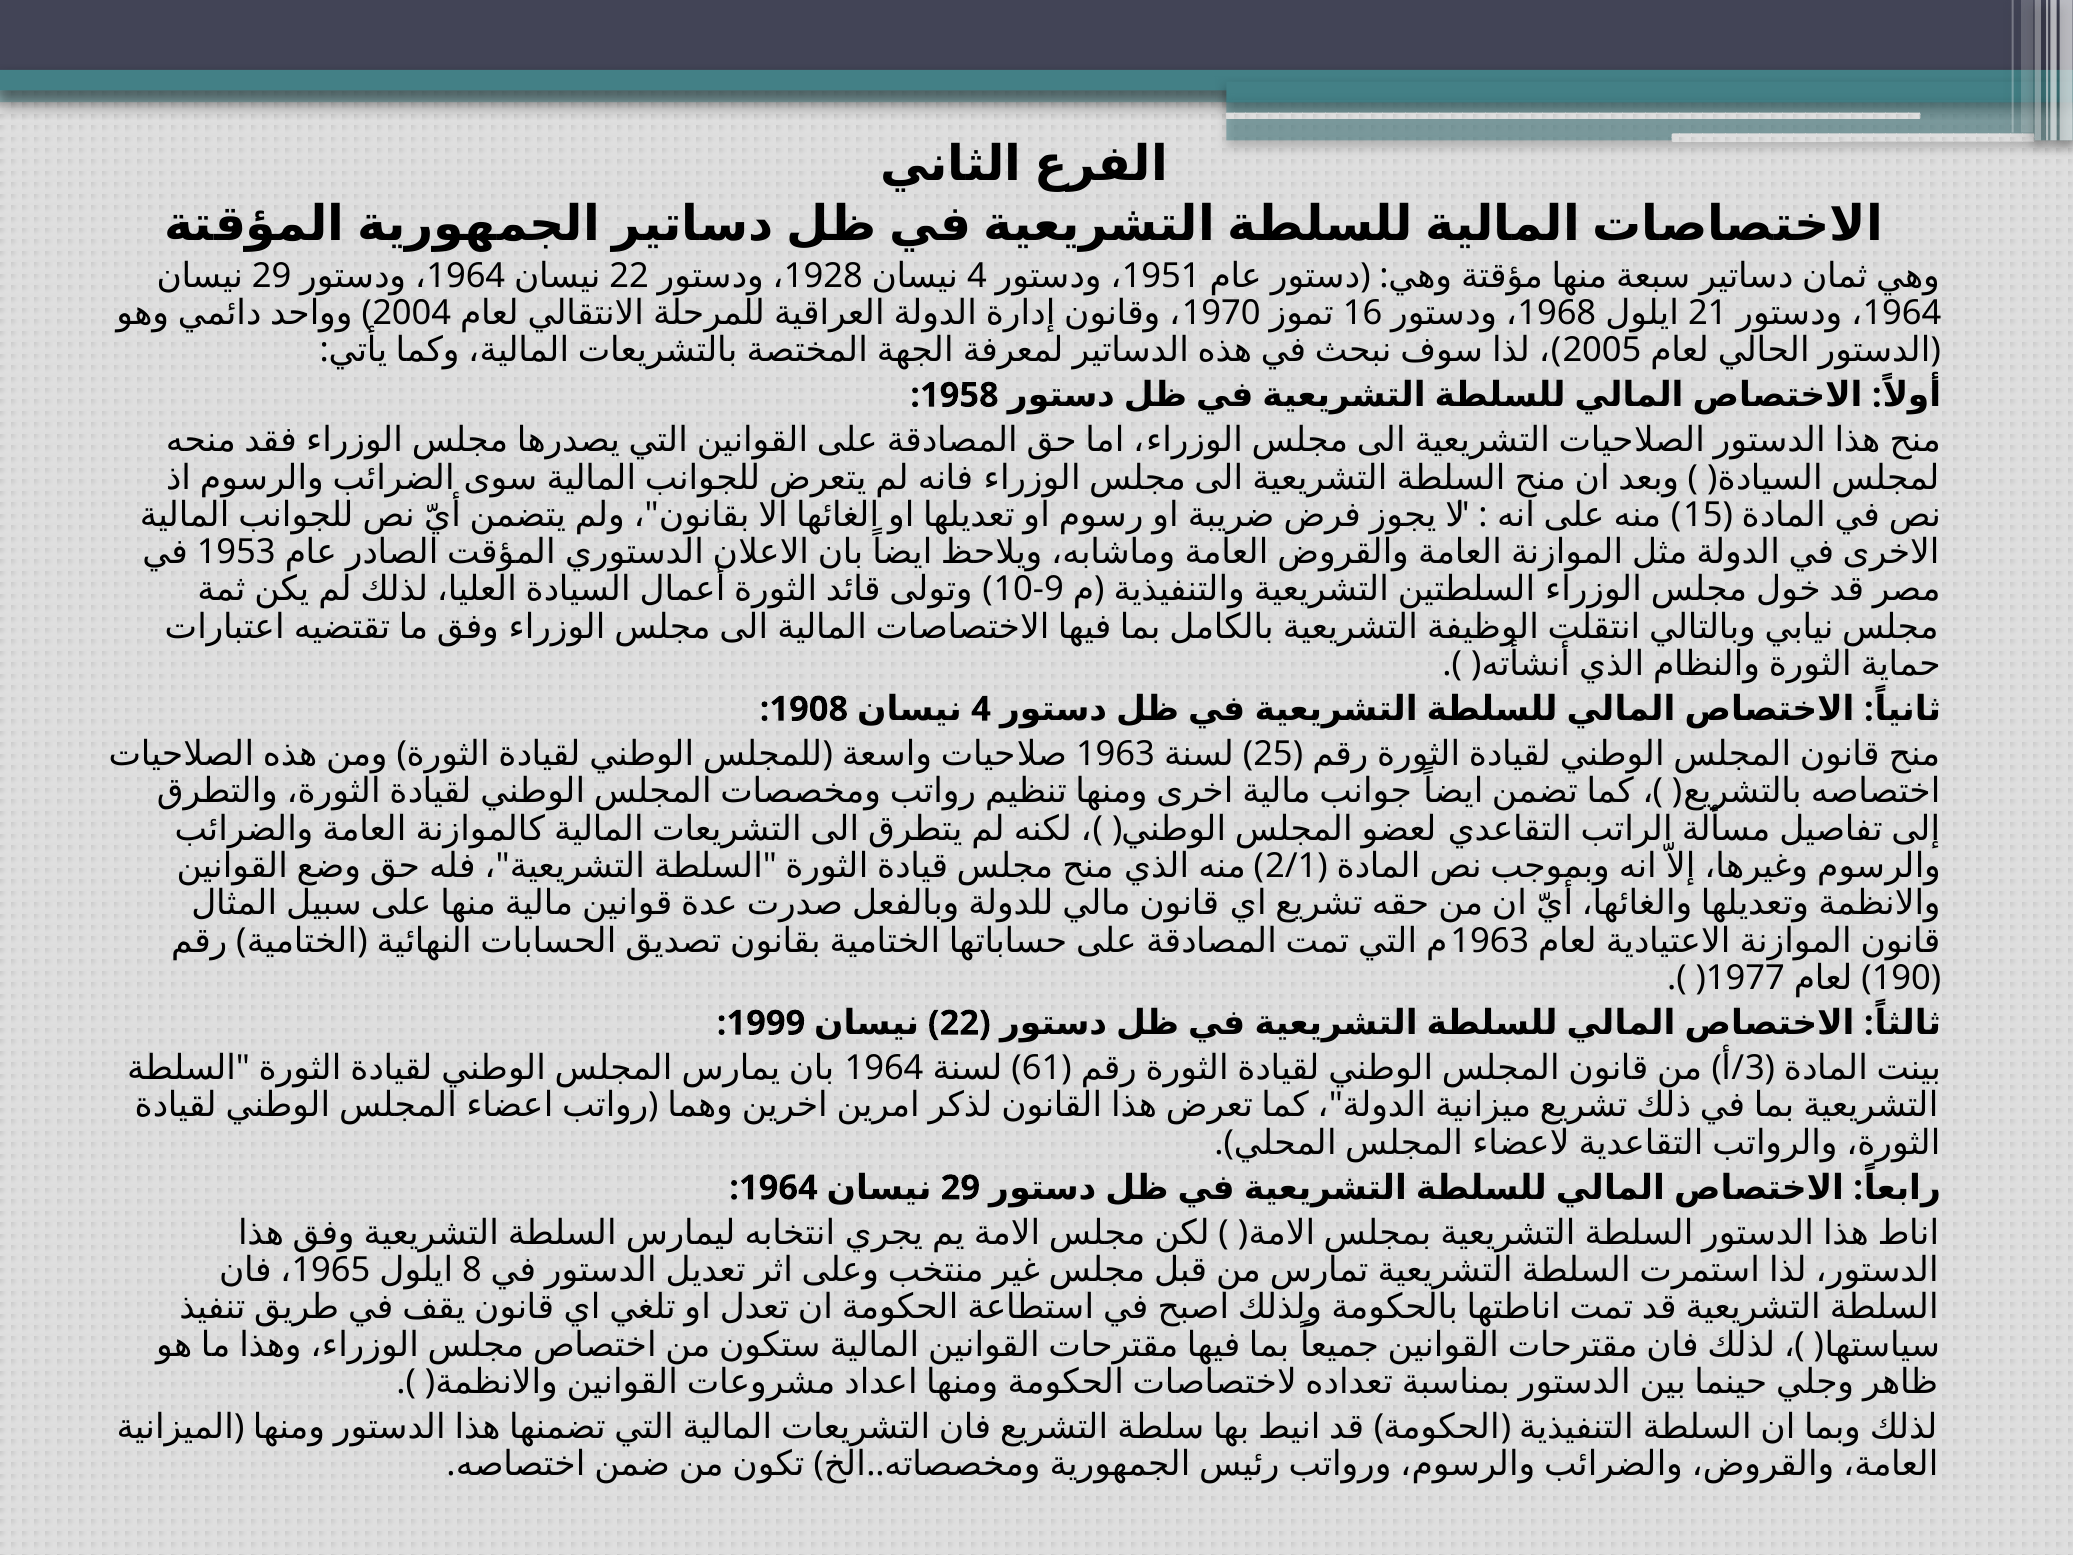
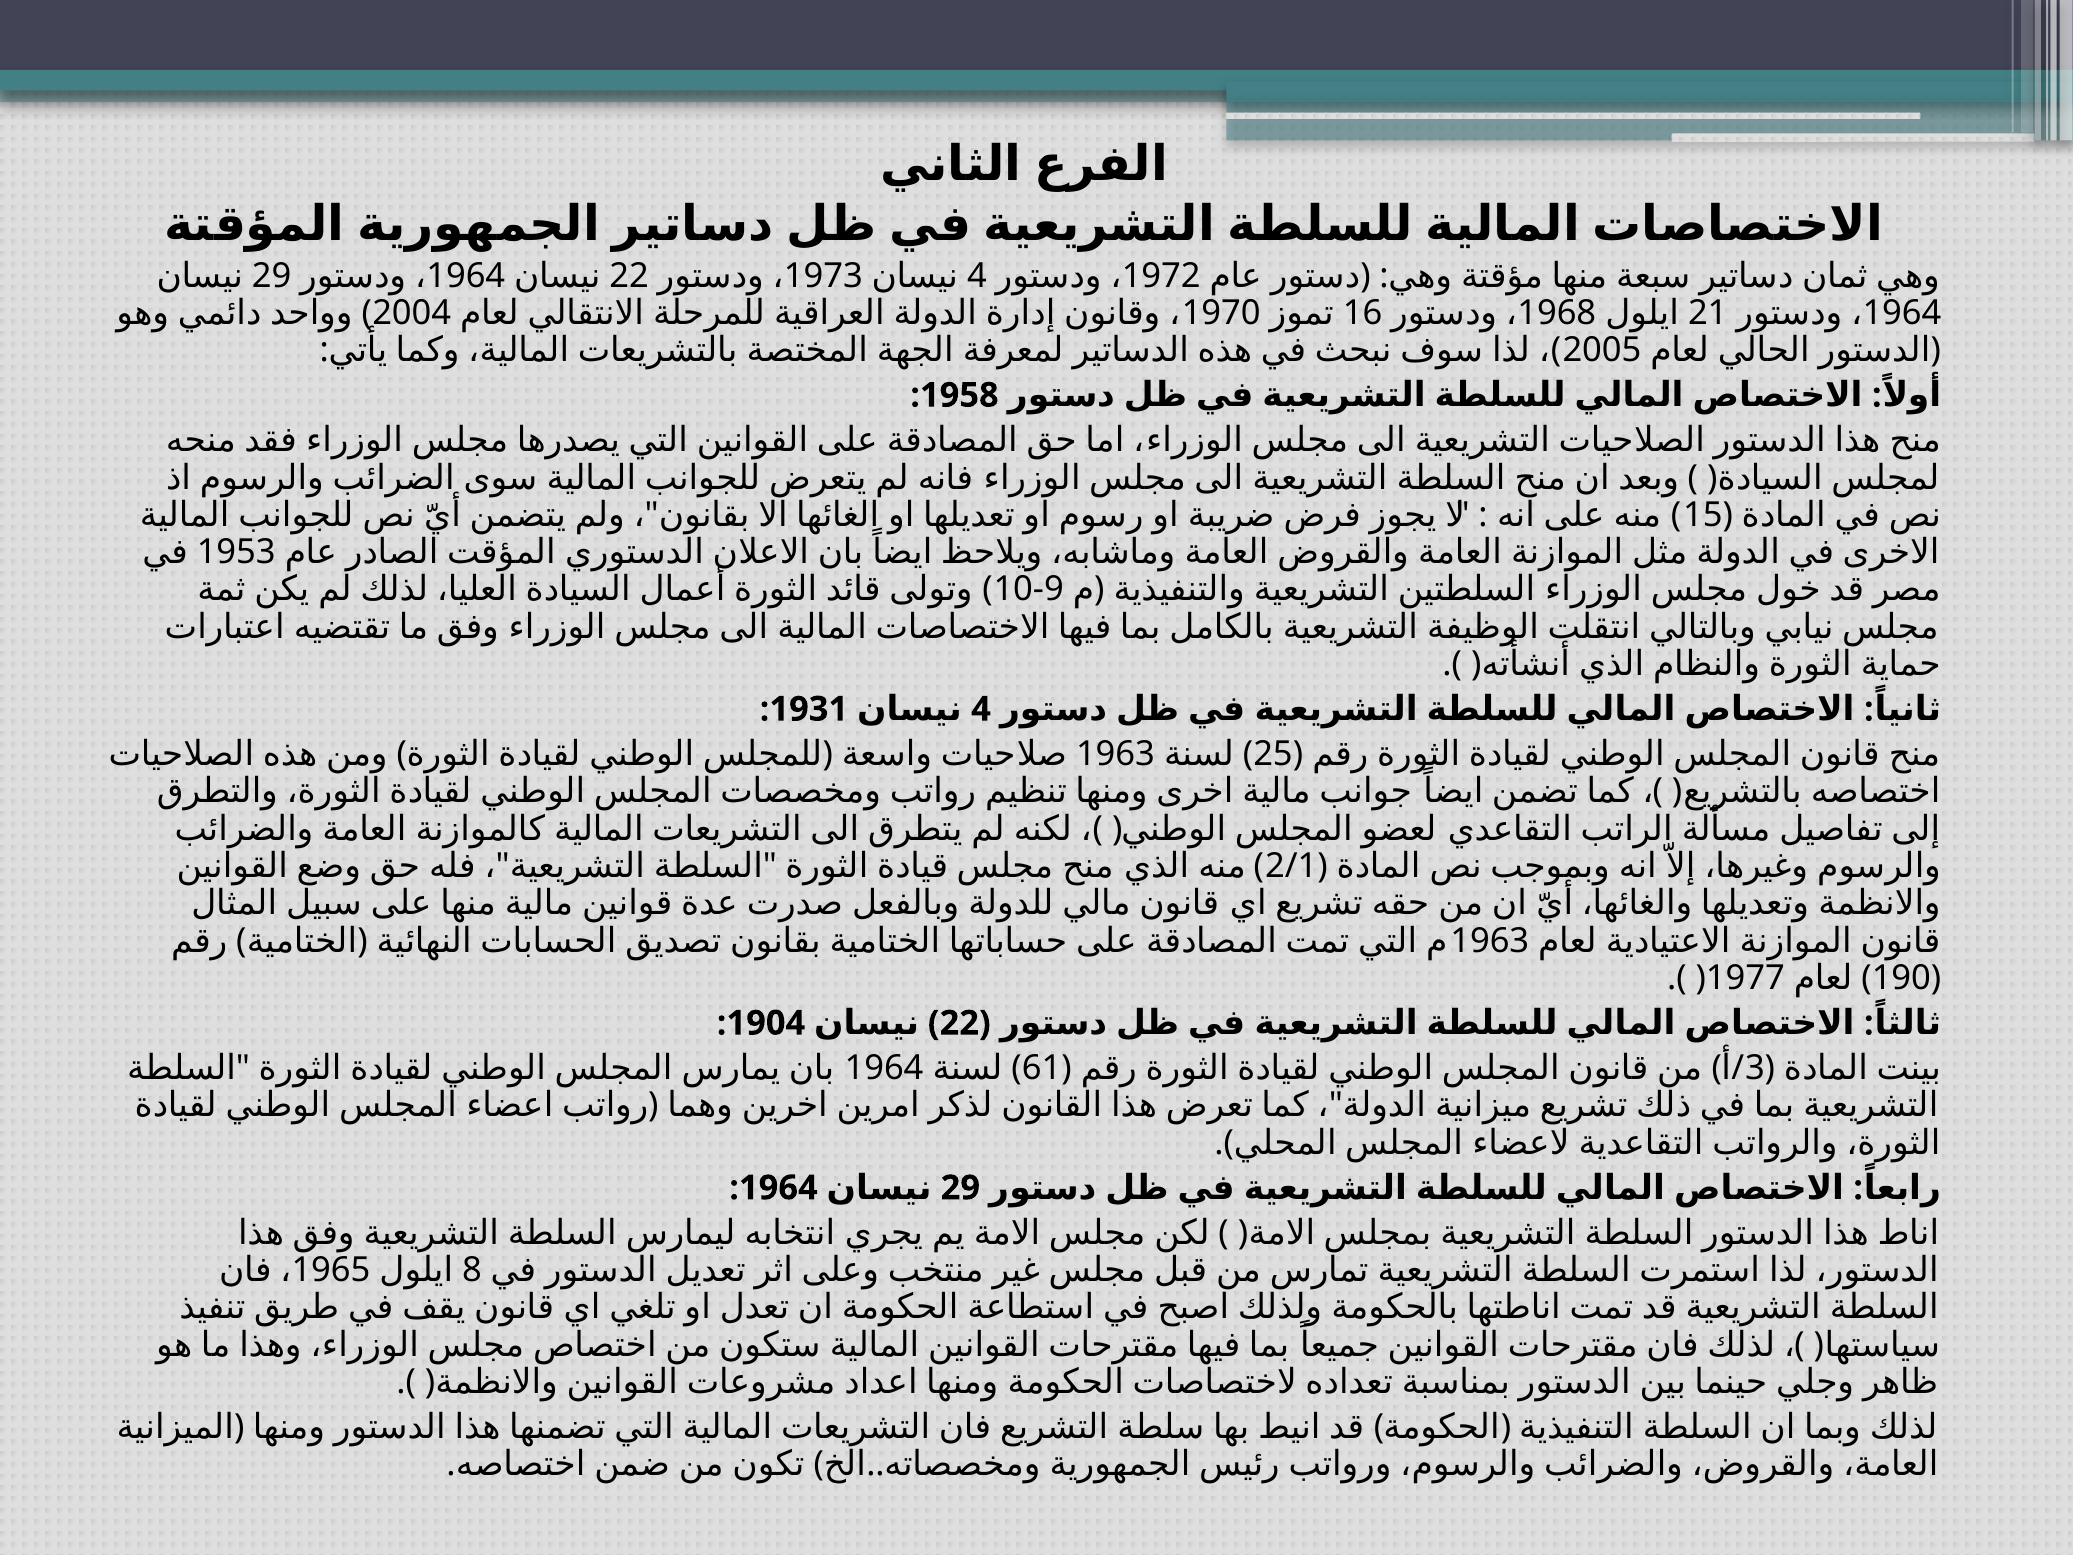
1928: 1928 -> 1973
1951: 1951 -> 1972
1908: 1908 -> 1931
1999: 1999 -> 1904
